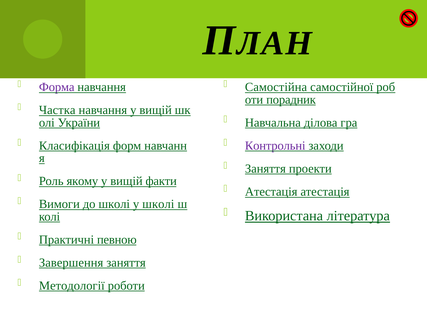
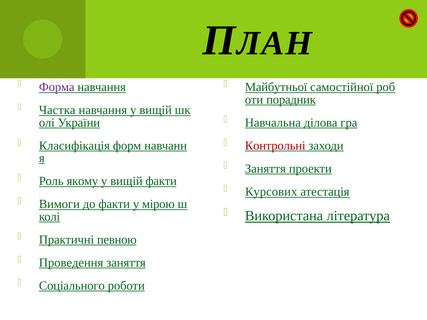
Самостійна: Самостійна -> Майбутньої
Контрольні colour: purple -> red
Атестацiя: Атестацiя -> Курсових
до школі: школі -> факти
у школі: школі -> мірою
Завершення: Завершення -> Проведення
Методології: Методології -> Соціального
